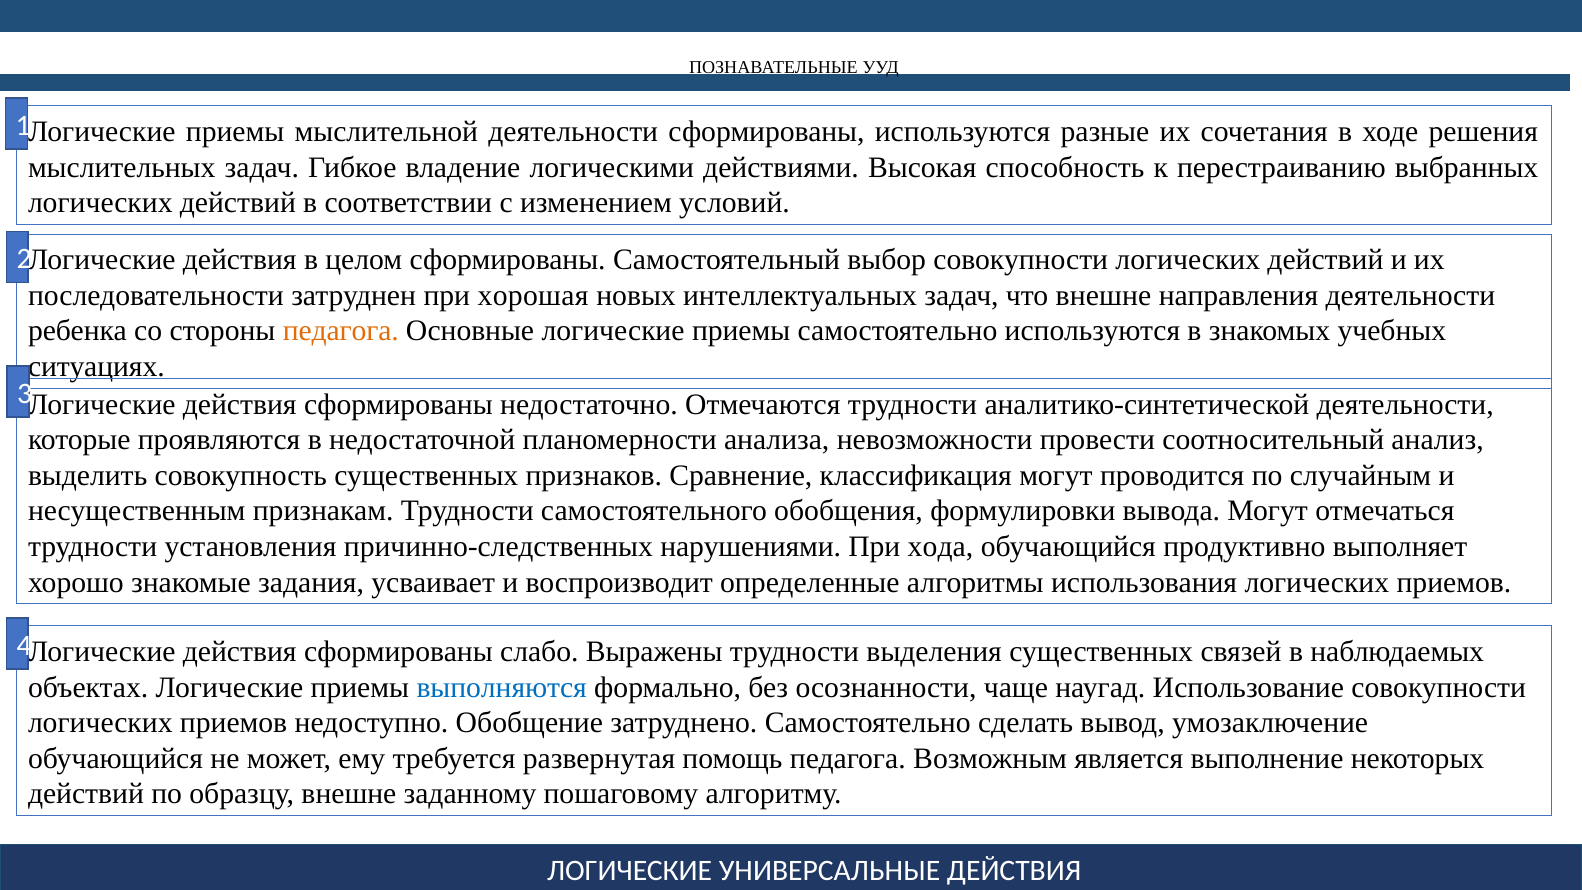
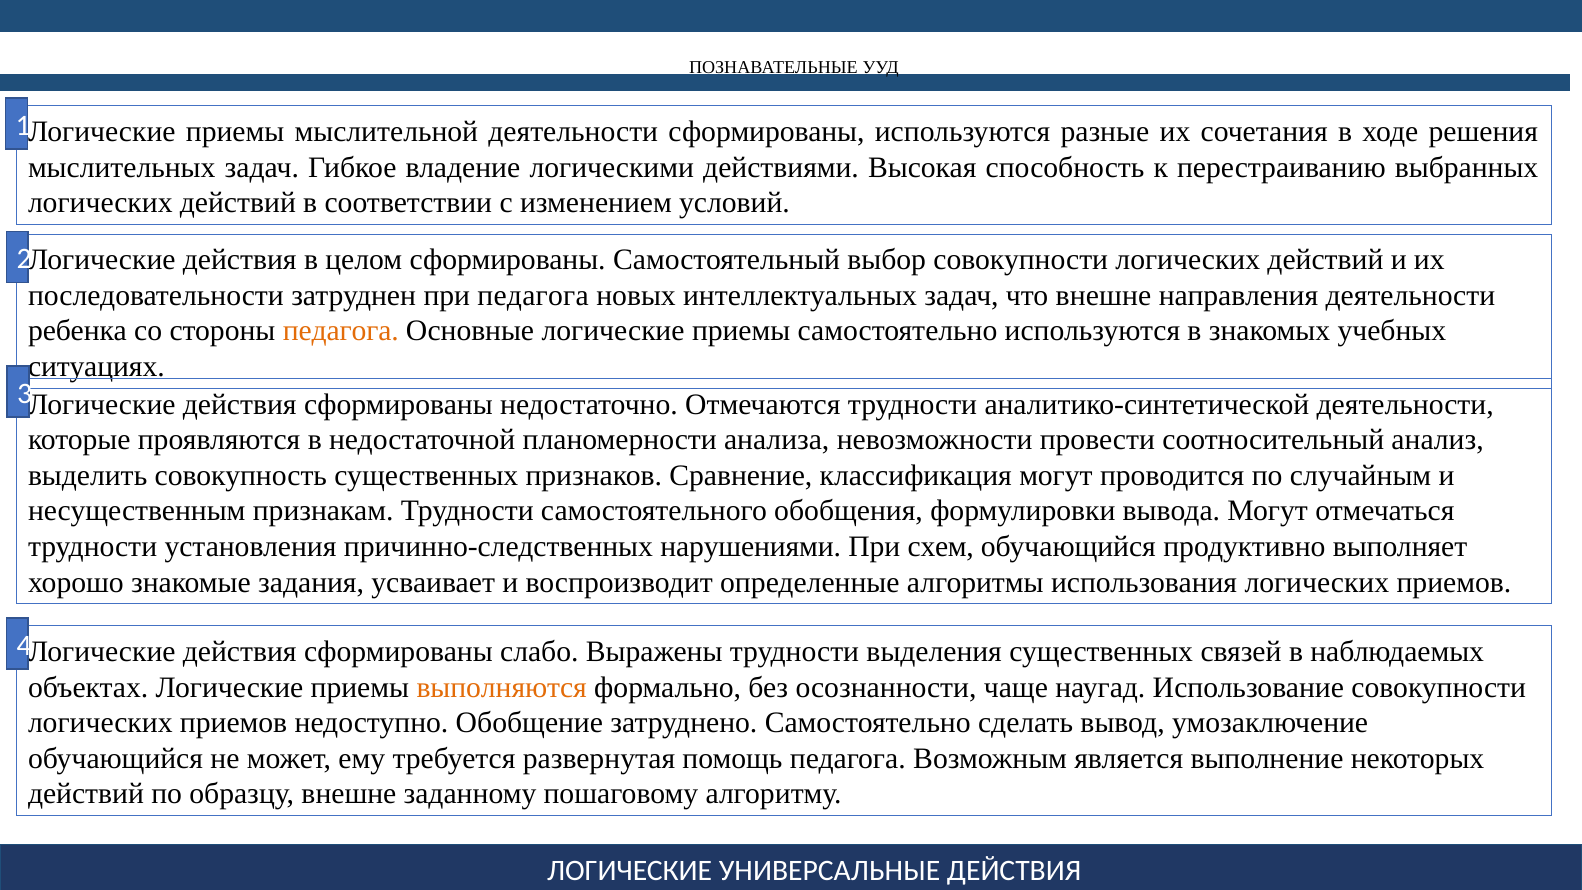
при хорошая: хорошая -> педагога
хода: хода -> схем
выполняются colour: blue -> orange
